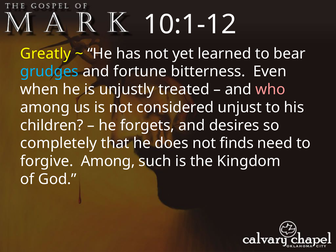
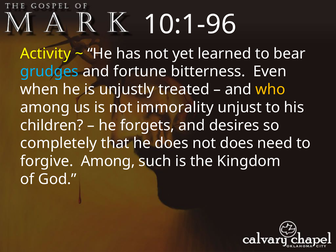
10:1-12: 10:1-12 -> 10:1-96
Greatly: Greatly -> Activity
who colour: pink -> yellow
considered: considered -> immorality
not finds: finds -> does
